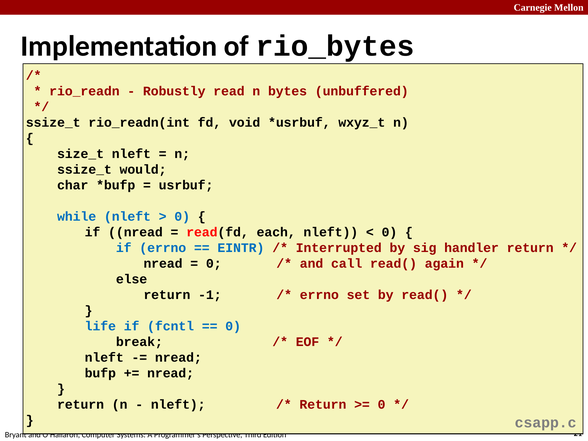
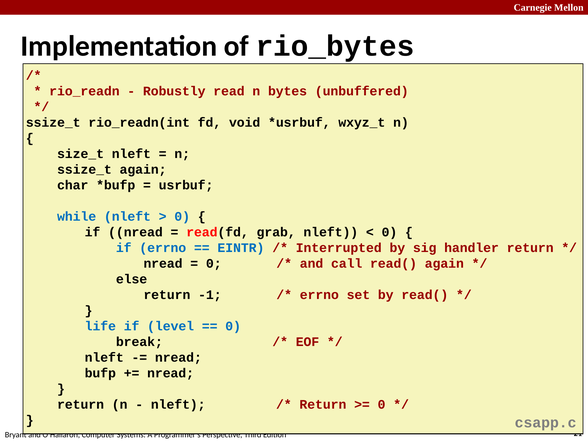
ssize_t would: would -> again
each: each -> grab
fcntl: fcntl -> level
